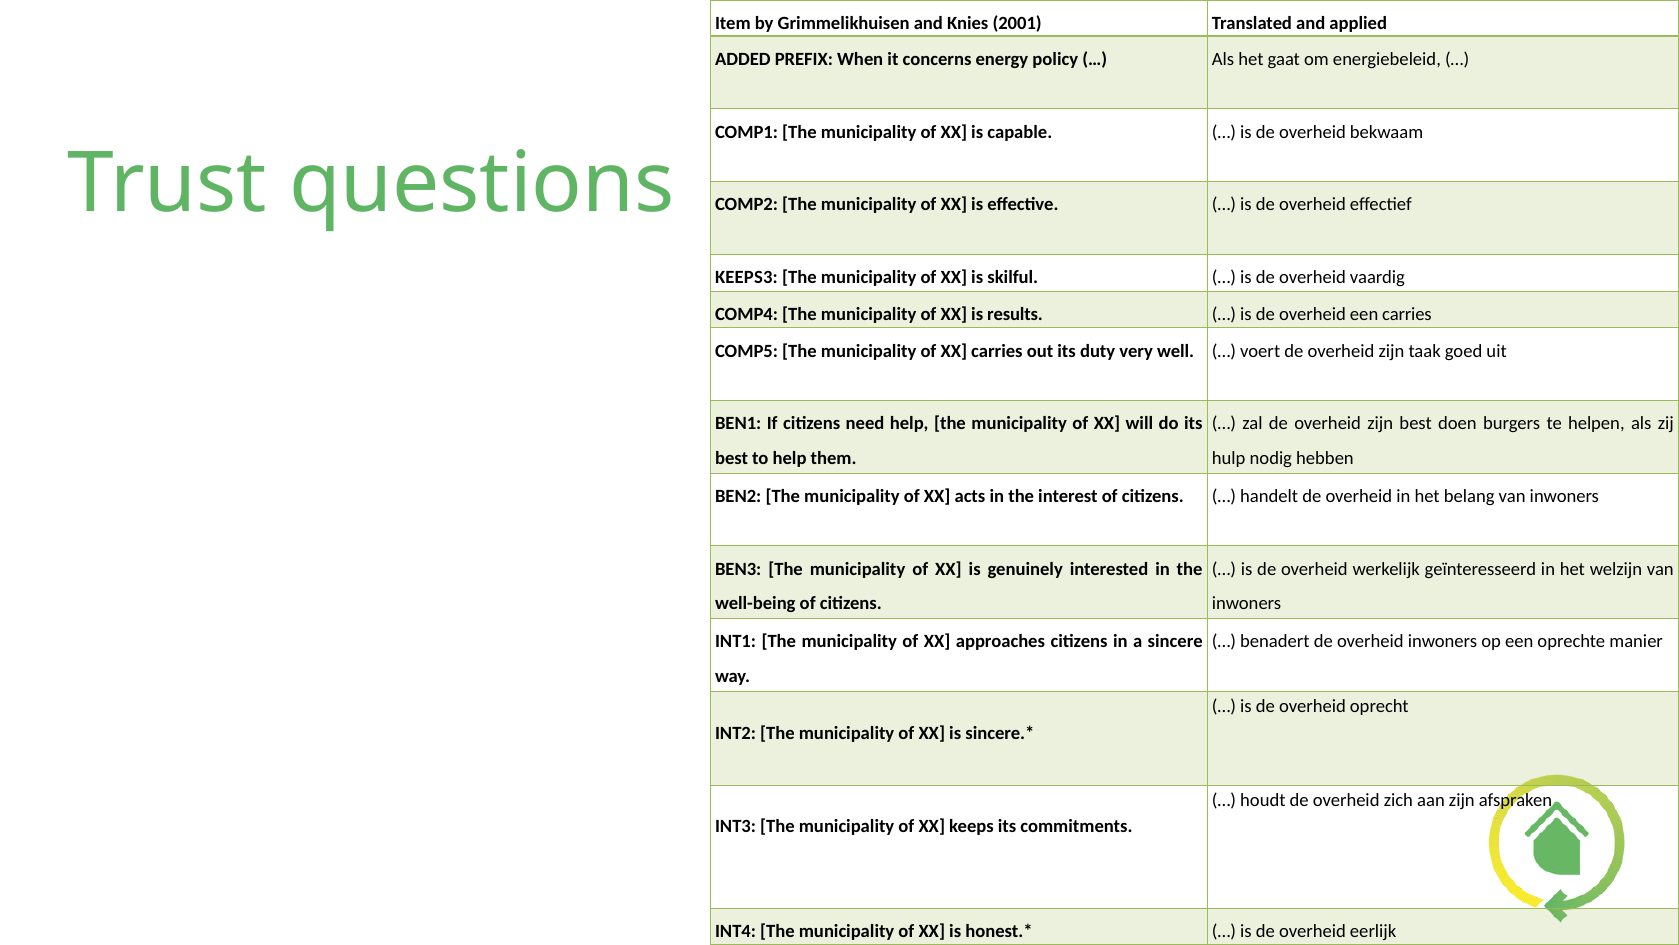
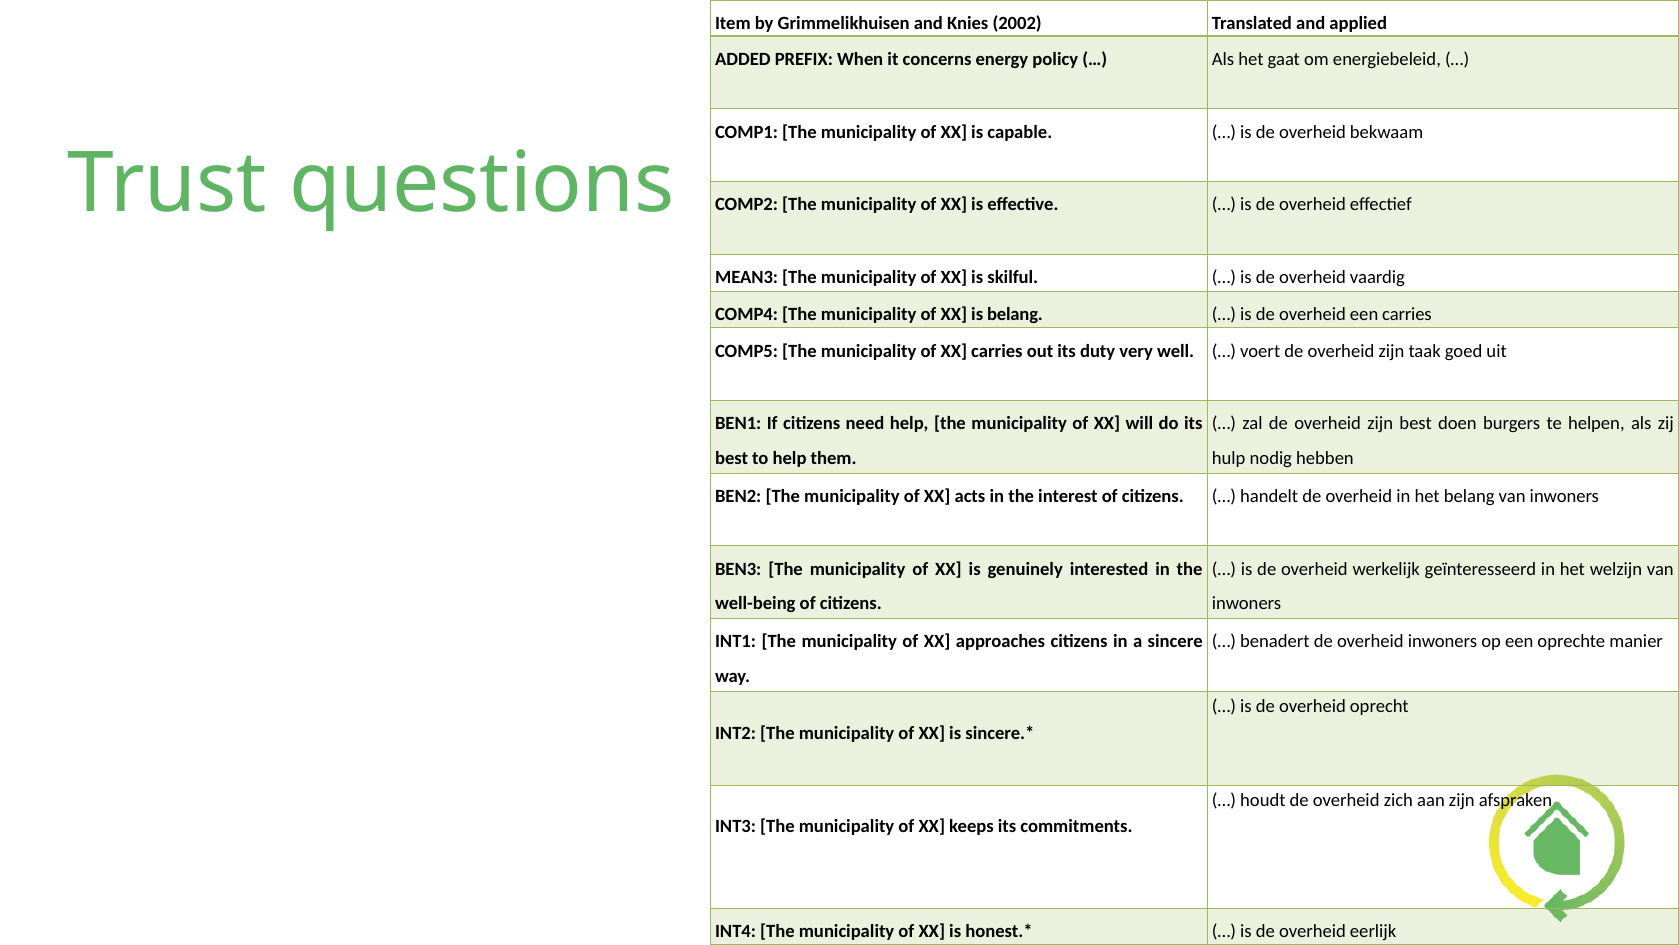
2001: 2001 -> 2002
KEEPS3: KEEPS3 -> MEAN3
is results: results -> belang
